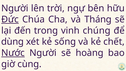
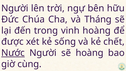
Đức underline: present -> none
vinh chúng: chúng -> hoàng
dùng: dùng -> được
